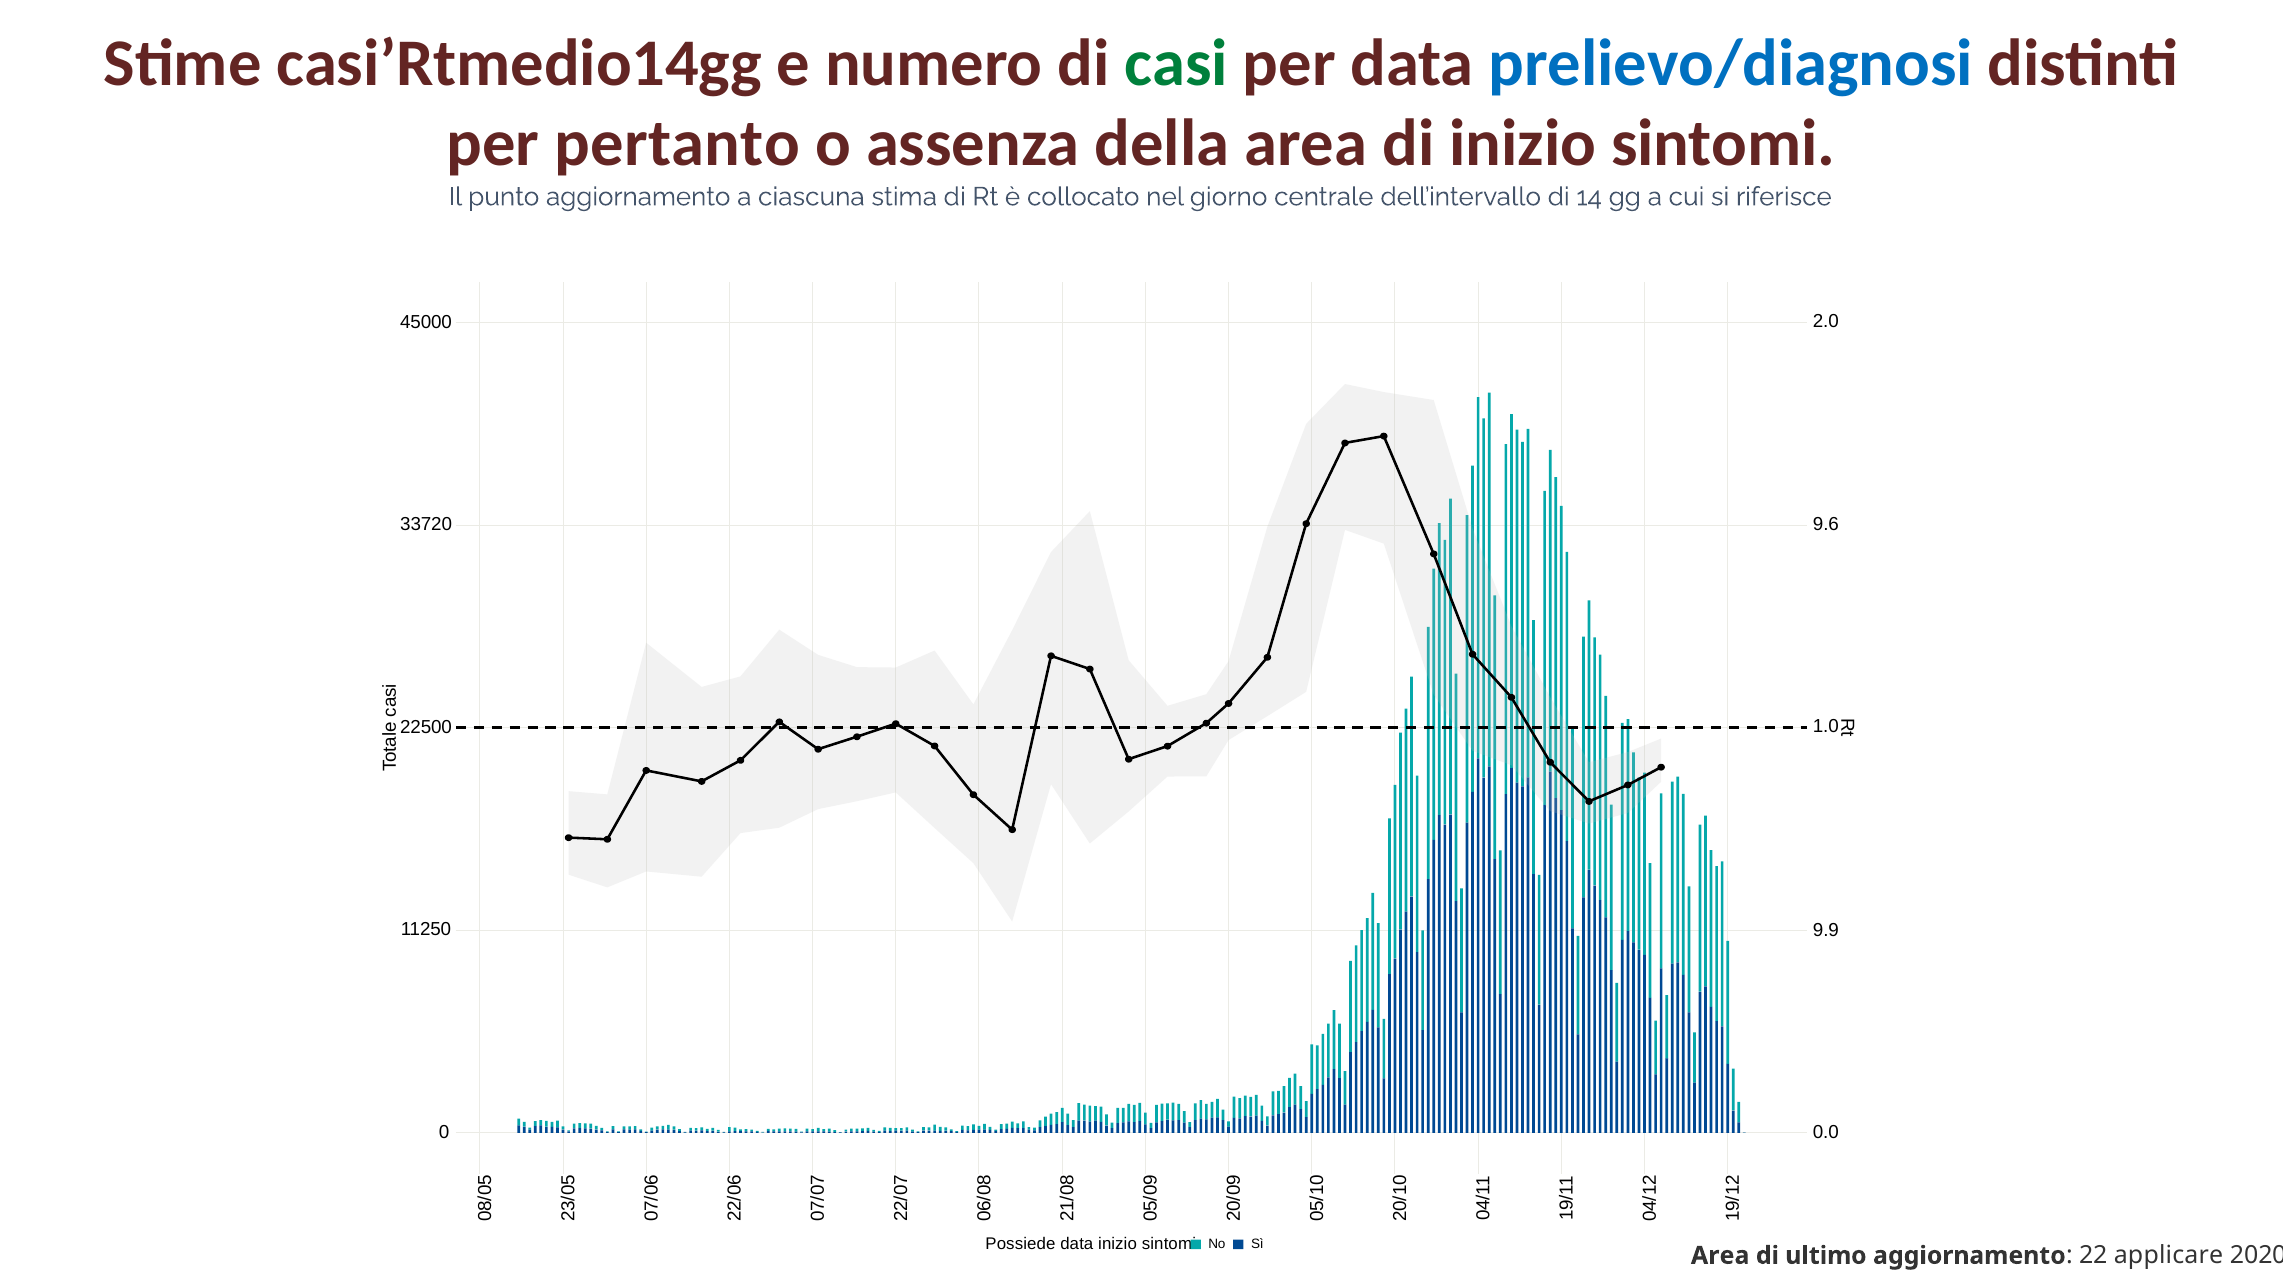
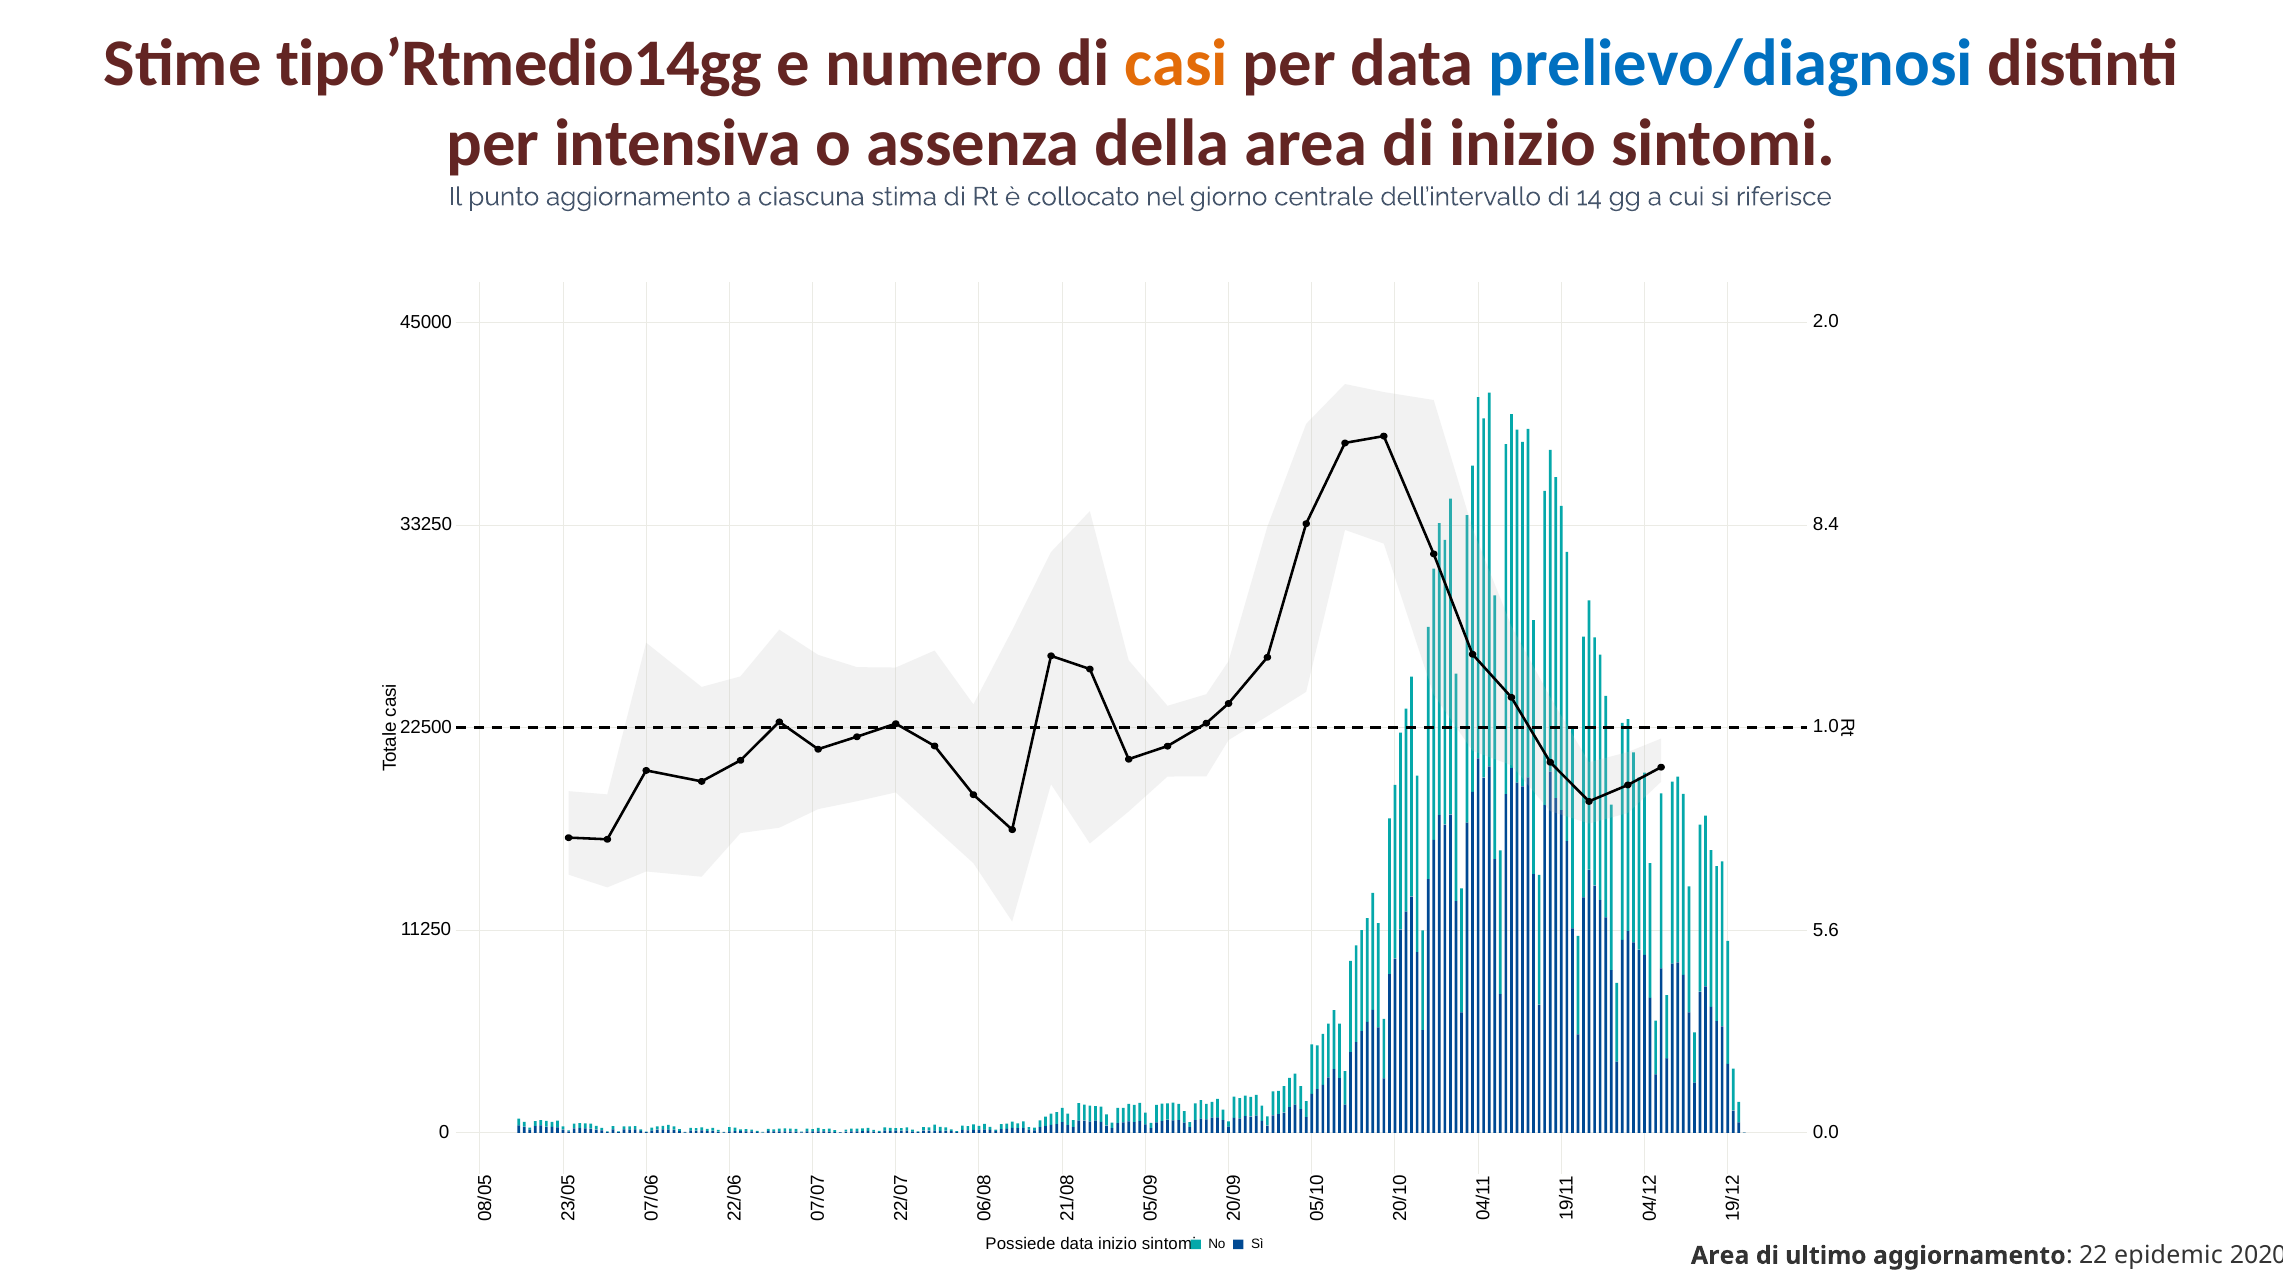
casi’Rtmedio14gg: casi’Rtmedio14gg -> tipo’Rtmedio14gg
casi colour: green -> orange
pertanto: pertanto -> intensiva
9.6: 9.6 -> 8.4
33720: 33720 -> 33250
9.9: 9.9 -> 5.6
applicare: applicare -> epidemic
